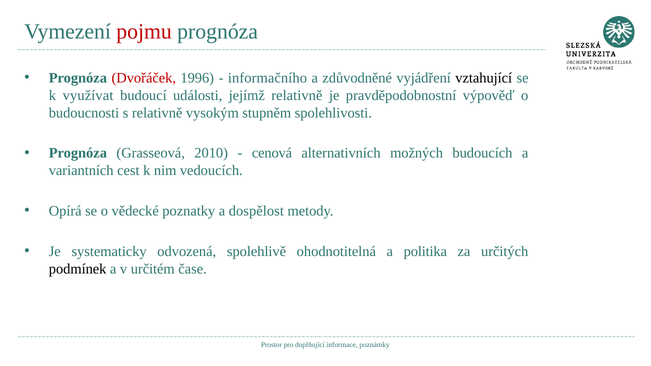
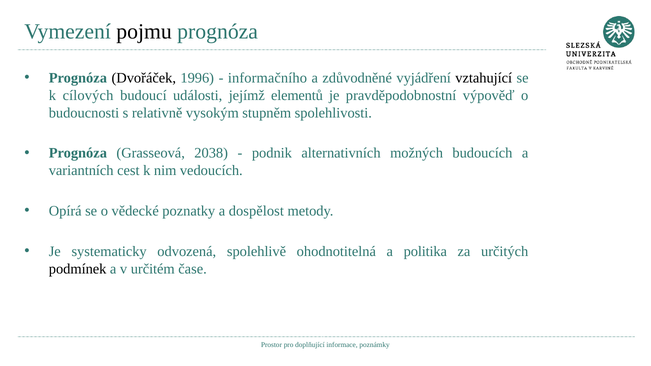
pojmu colour: red -> black
Dvořáček colour: red -> black
využívat: využívat -> cílových
jejímž relativně: relativně -> elementů
2010: 2010 -> 2038
cenová: cenová -> podnik
